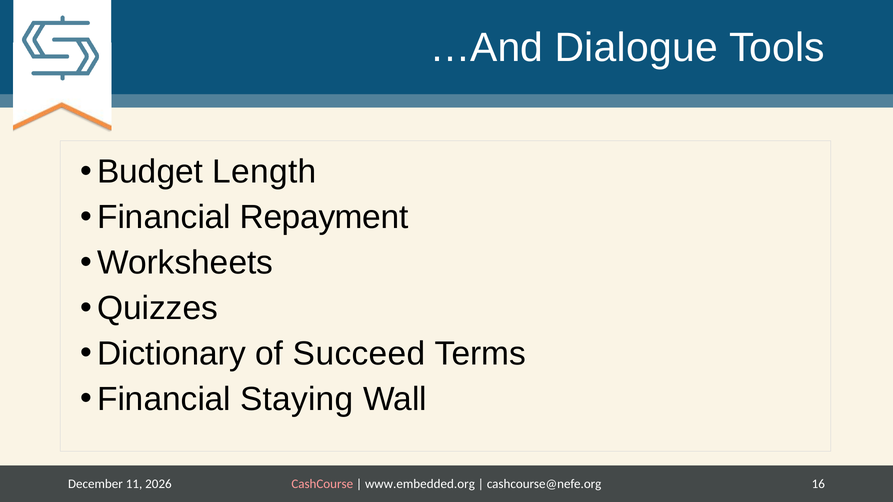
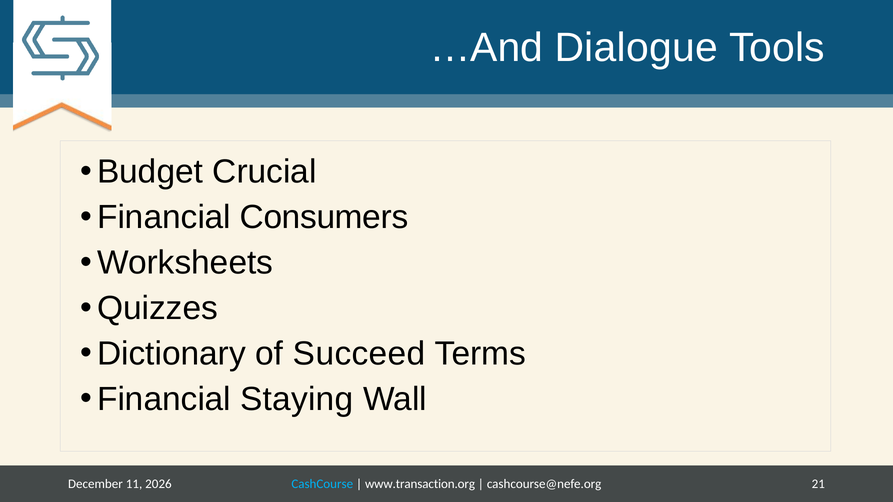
Length: Length -> Crucial
Repayment: Repayment -> Consumers
CashCourse colour: pink -> light blue
www.embedded.org: www.embedded.org -> www.transaction.org
16: 16 -> 21
